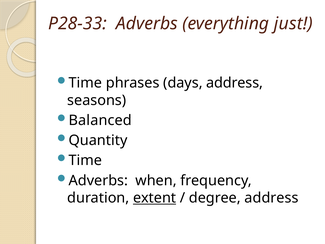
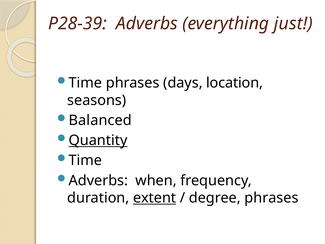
P28-33: P28-33 -> P28-39
days address: address -> location
Quantity underline: none -> present
degree address: address -> phrases
